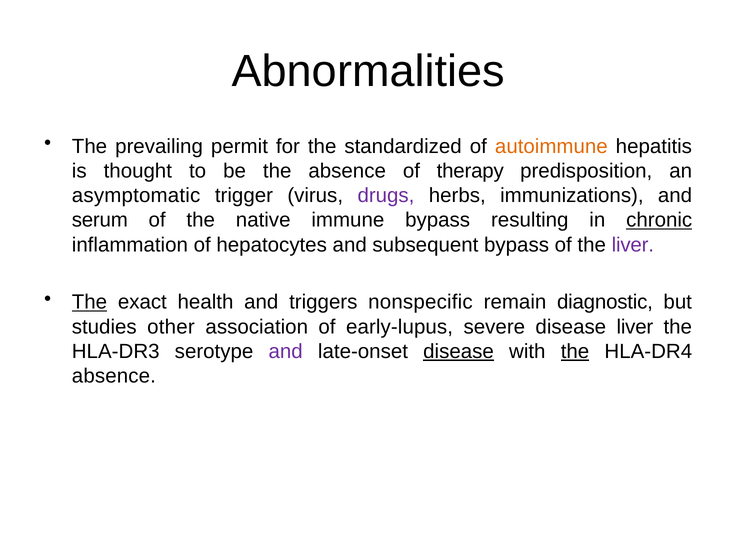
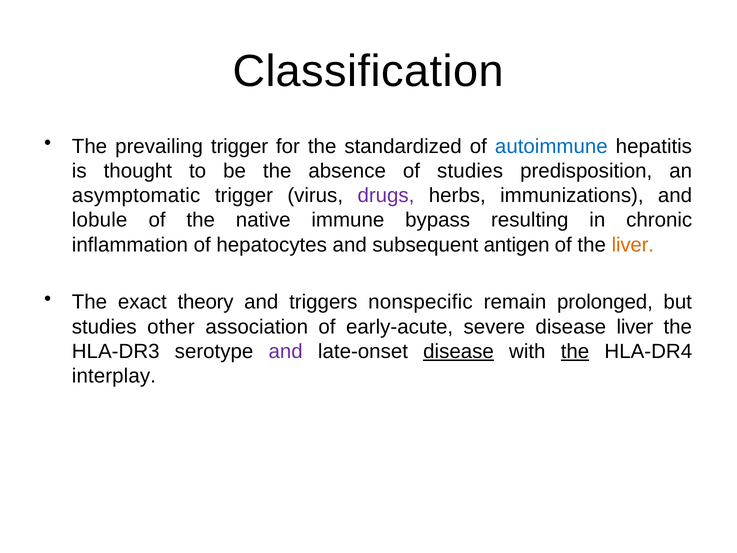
Abnormalities: Abnormalities -> Classification
prevailing permit: permit -> trigger
autoimmune colour: orange -> blue
of therapy: therapy -> studies
serum: serum -> lobule
chronic underline: present -> none
subsequent bypass: bypass -> antigen
liver at (633, 245) colour: purple -> orange
The at (89, 302) underline: present -> none
health: health -> theory
diagnostic: diagnostic -> prolonged
early-lupus: early-lupus -> early-acute
absence at (114, 376): absence -> interplay
